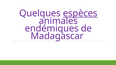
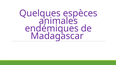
espèces underline: present -> none
